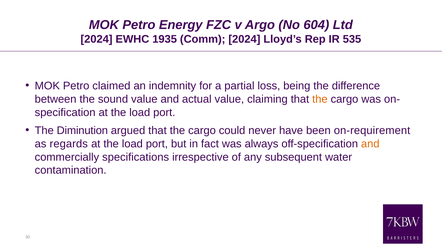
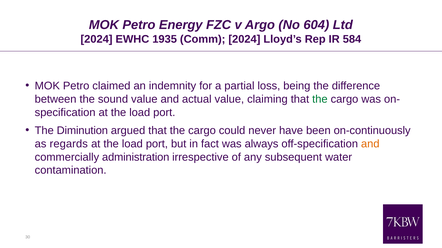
535: 535 -> 584
the at (320, 99) colour: orange -> green
on-requirement: on-requirement -> on-continuously
specifications: specifications -> administration
